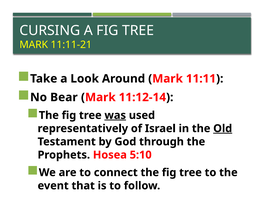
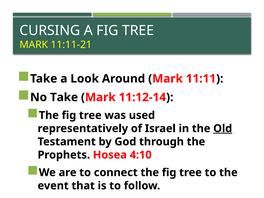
No Bear: Bear -> Take
was underline: present -> none
5:10: 5:10 -> 4:10
